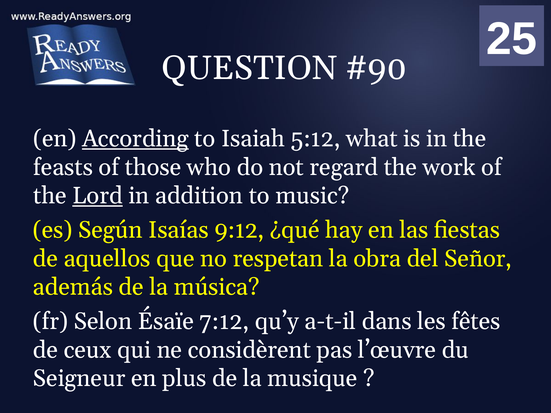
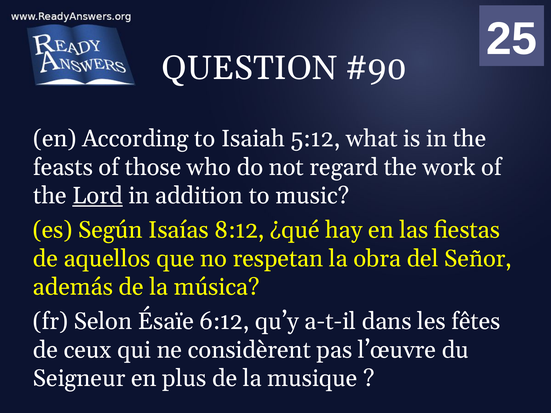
According underline: present -> none
9:12: 9:12 -> 8:12
7:12: 7:12 -> 6:12
